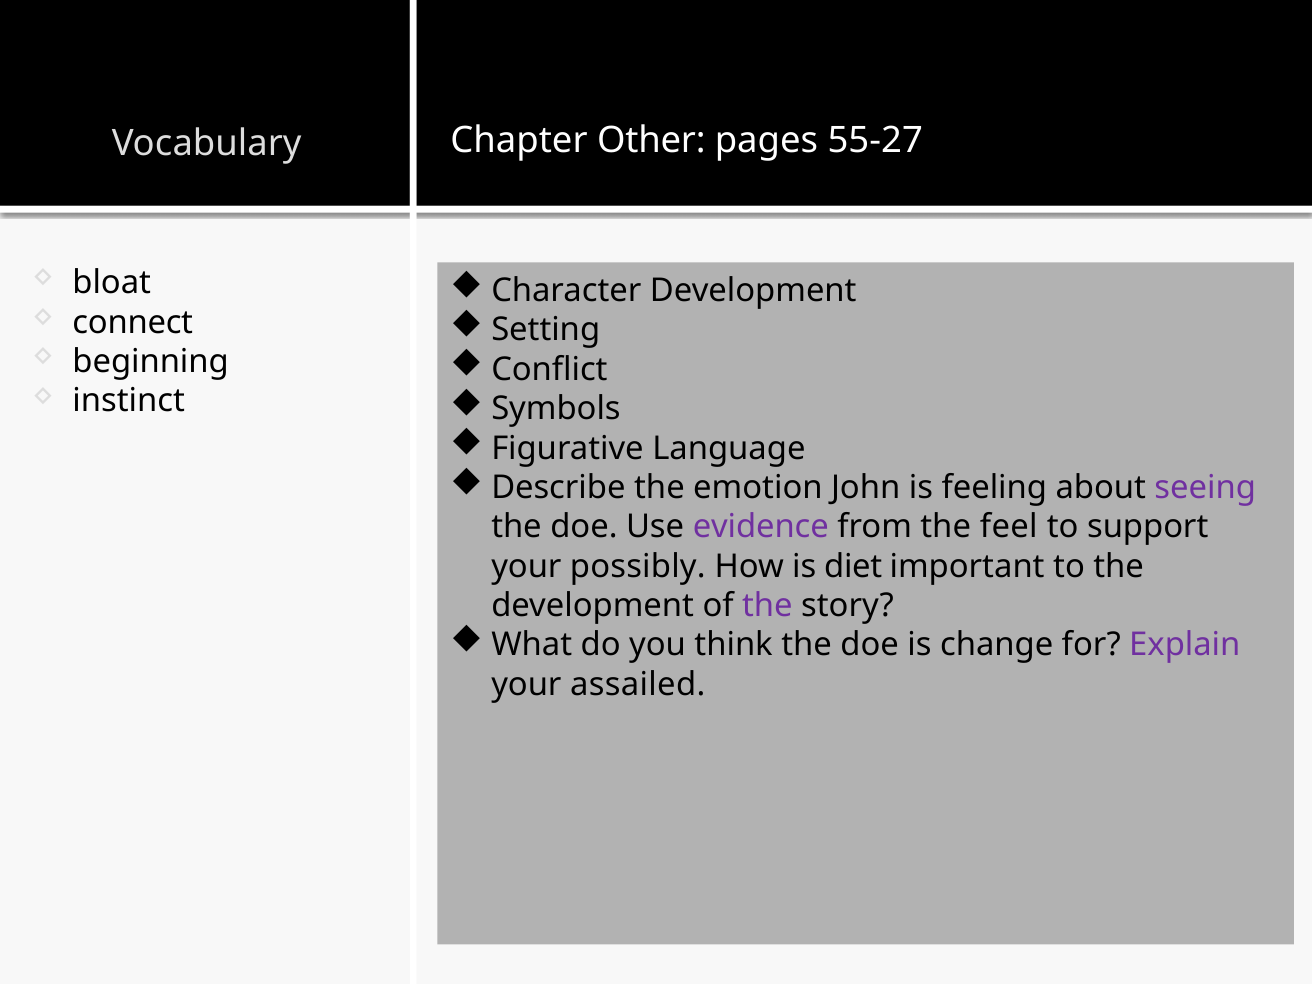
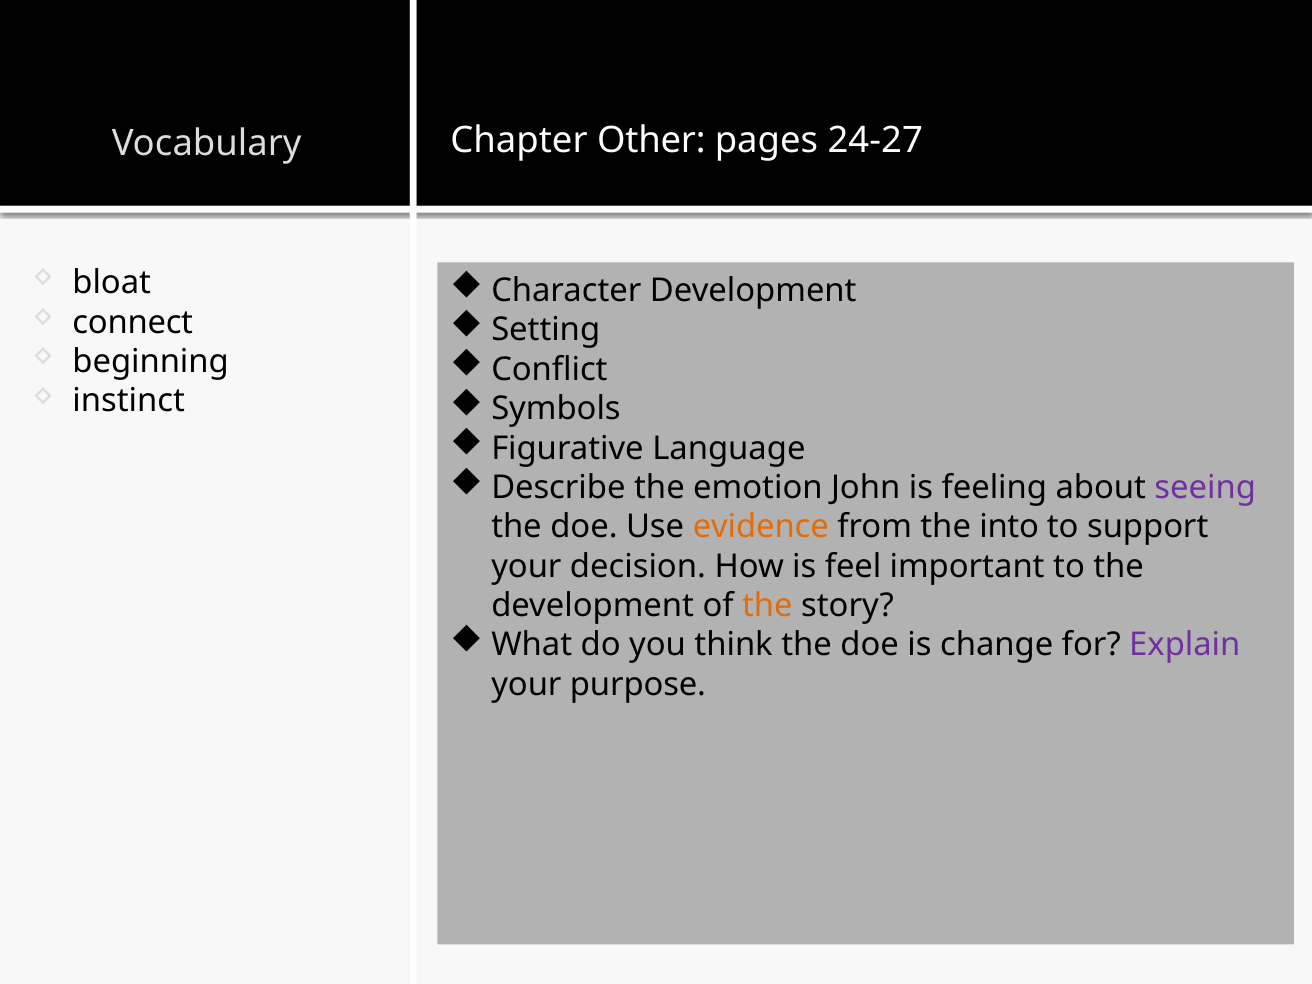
55-27: 55-27 -> 24-27
evidence colour: purple -> orange
feel: feel -> into
possibly: possibly -> decision
diet: diet -> feel
the at (767, 606) colour: purple -> orange
assailed: assailed -> purpose
